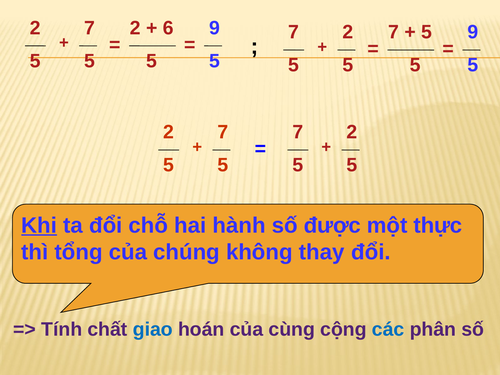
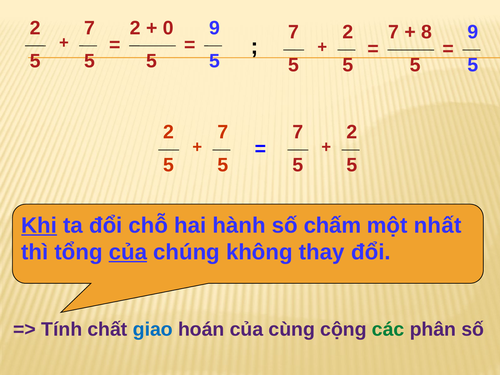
6: 6 -> 0
5 at (427, 32): 5 -> 8
được: được -> chấm
thực: thực -> nhất
của at (128, 252) underline: none -> present
các colour: blue -> green
